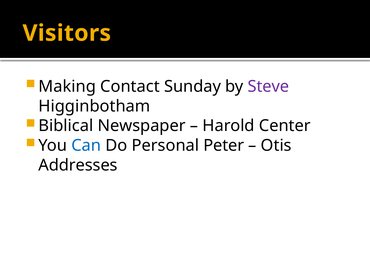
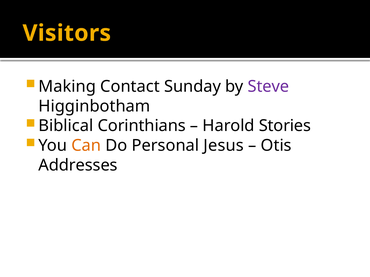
Newspaper: Newspaper -> Corinthians
Center: Center -> Stories
Can colour: blue -> orange
Peter: Peter -> Jesus
